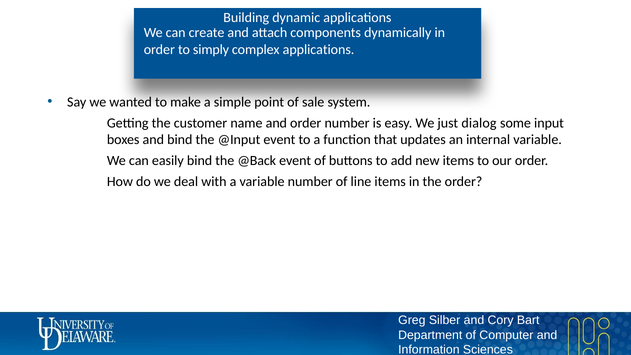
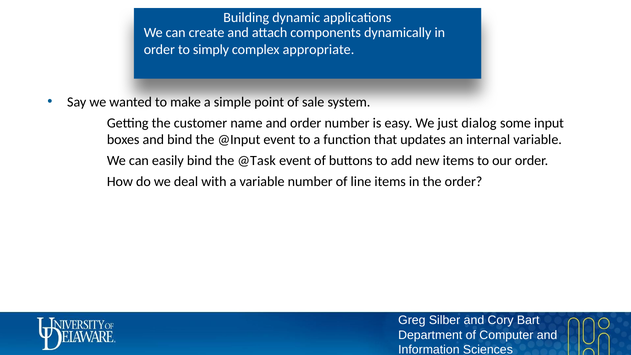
complex applications: applications -> appropriate
@Back: @Back -> @Task
